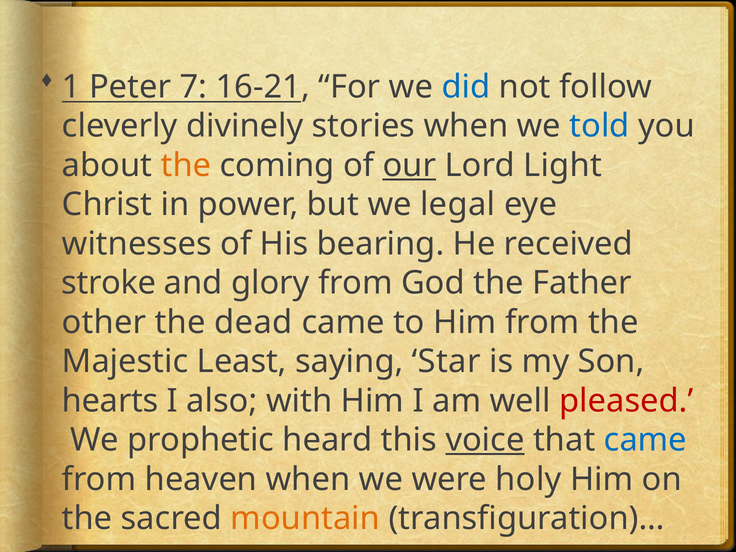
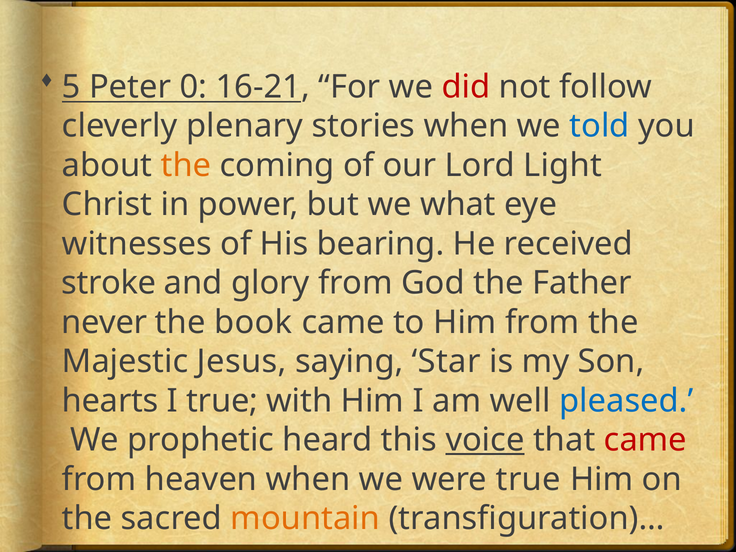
1: 1 -> 5
7: 7 -> 0
did colour: blue -> red
divinely: divinely -> plenary
our underline: present -> none
legal: legal -> what
other: other -> never
dead: dead -> book
Least: Least -> Jesus
I also: also -> true
pleased colour: red -> blue
came at (645, 440) colour: blue -> red
were holy: holy -> true
